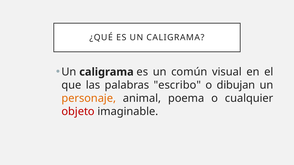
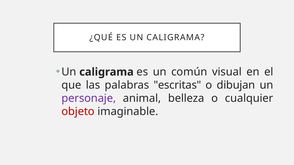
escribo: escribo -> escritas
personaje colour: orange -> purple
poema: poema -> belleza
